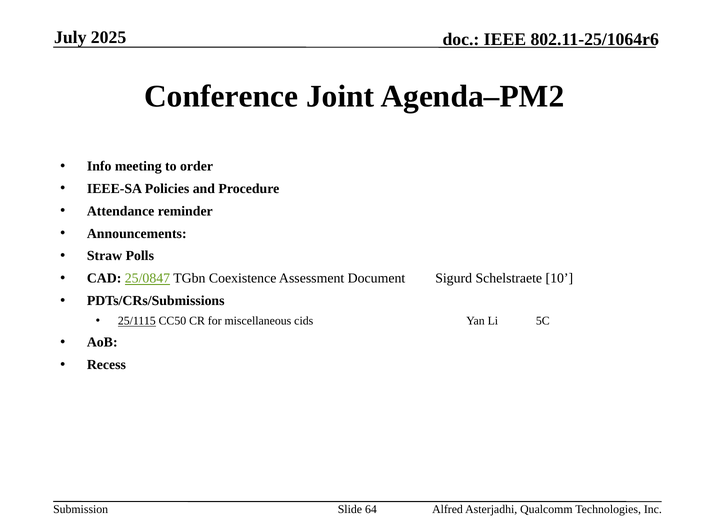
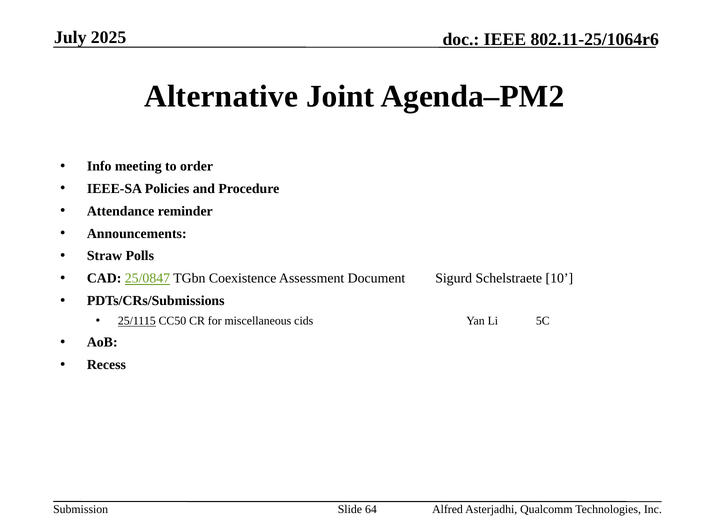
Conference: Conference -> Alternative
